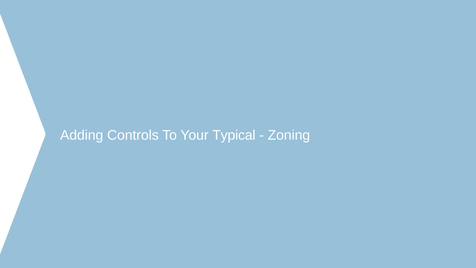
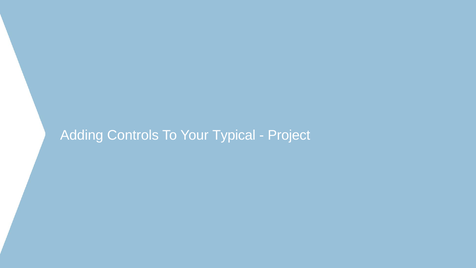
Zoning: Zoning -> Project
